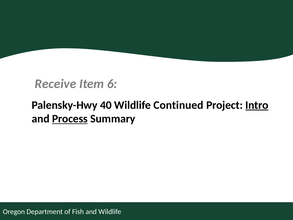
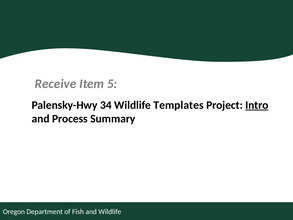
6: 6 -> 5
40: 40 -> 34
Continued: Continued -> Templates
Process underline: present -> none
